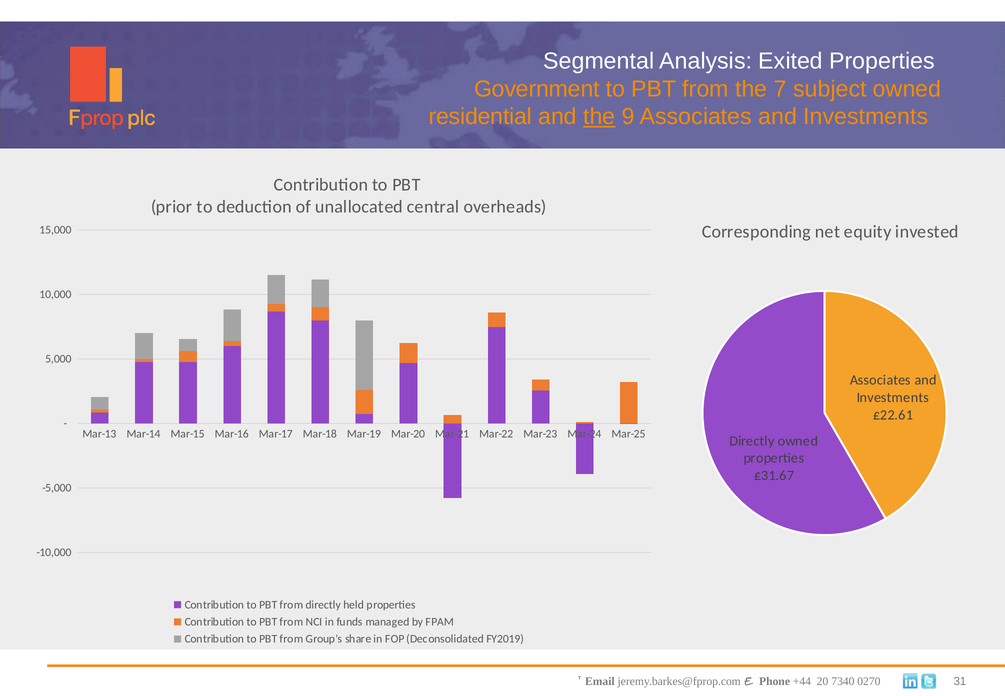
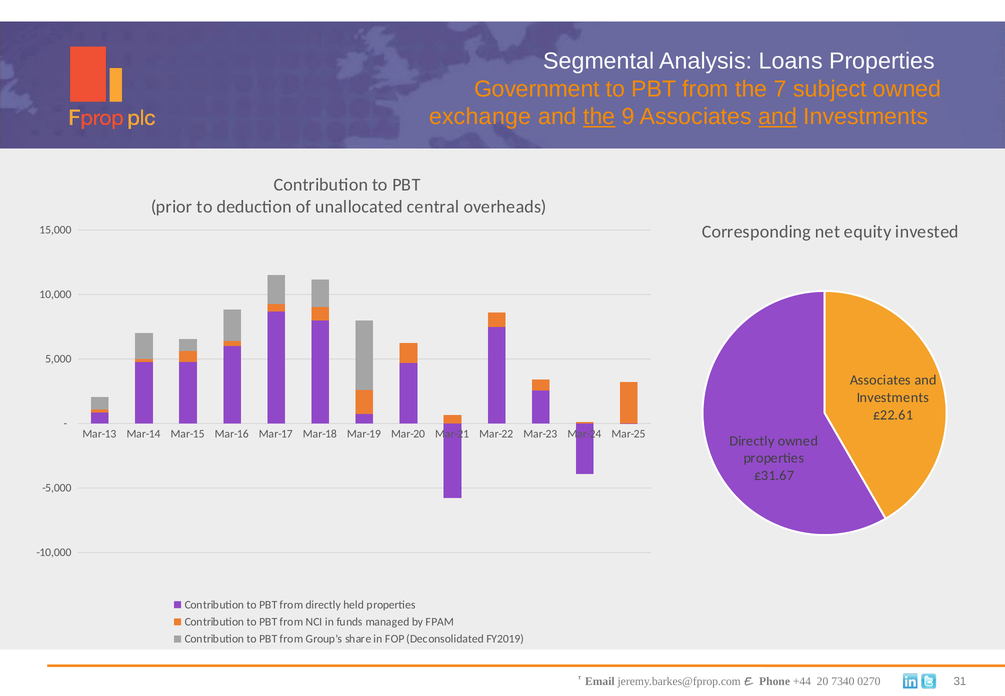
Exited: Exited -> Loans
residential: residential -> exchange
and at (778, 117) underline: none -> present
